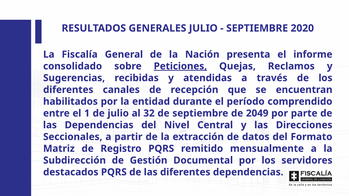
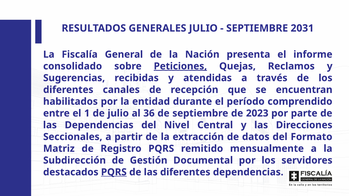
2020: 2020 -> 2031
32: 32 -> 36
2049: 2049 -> 2023
PQRS at (114, 172) underline: none -> present
